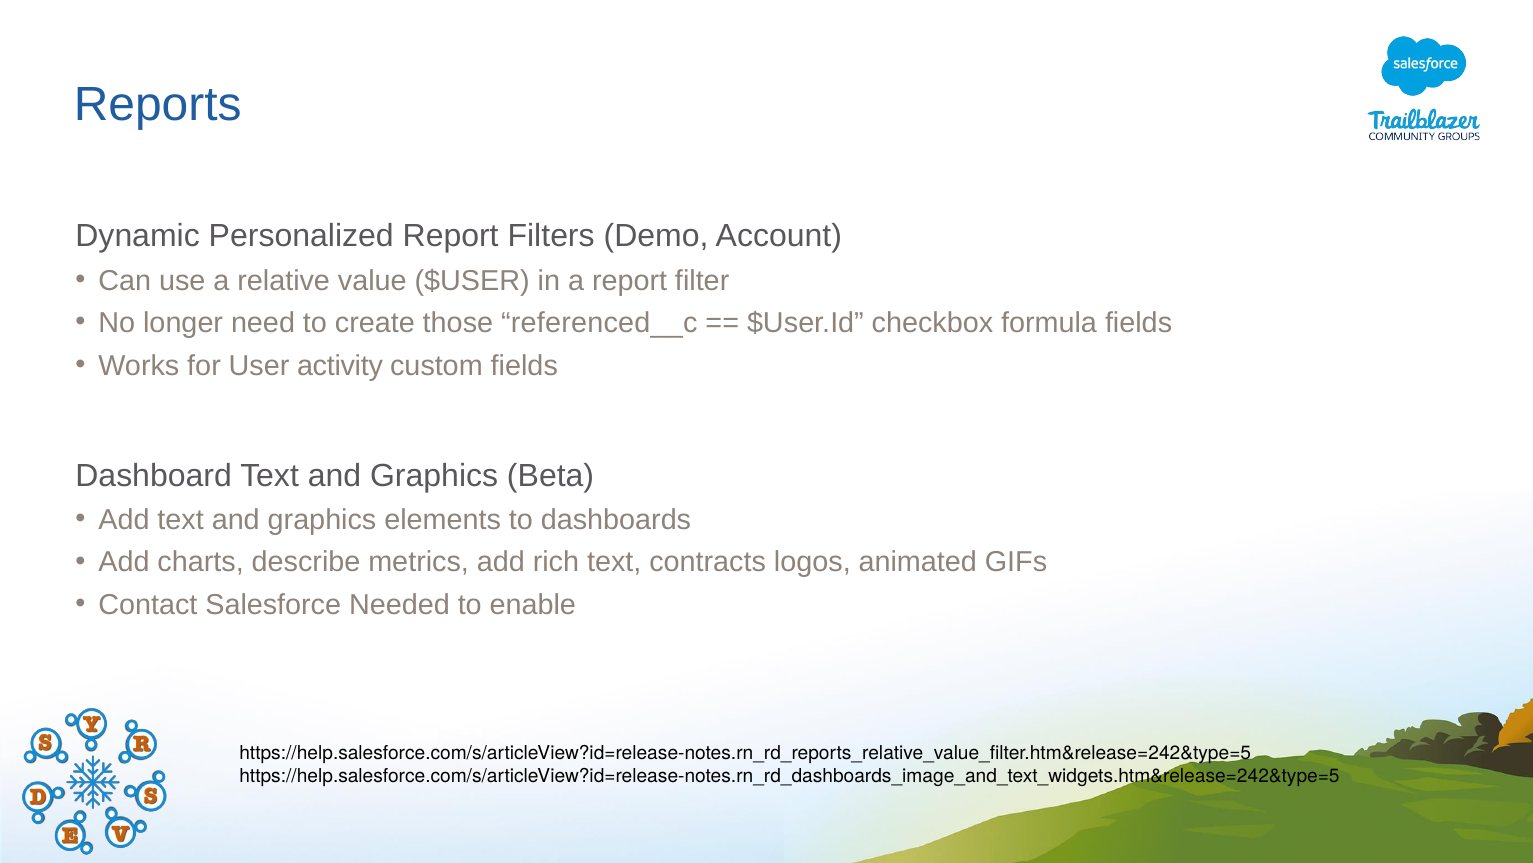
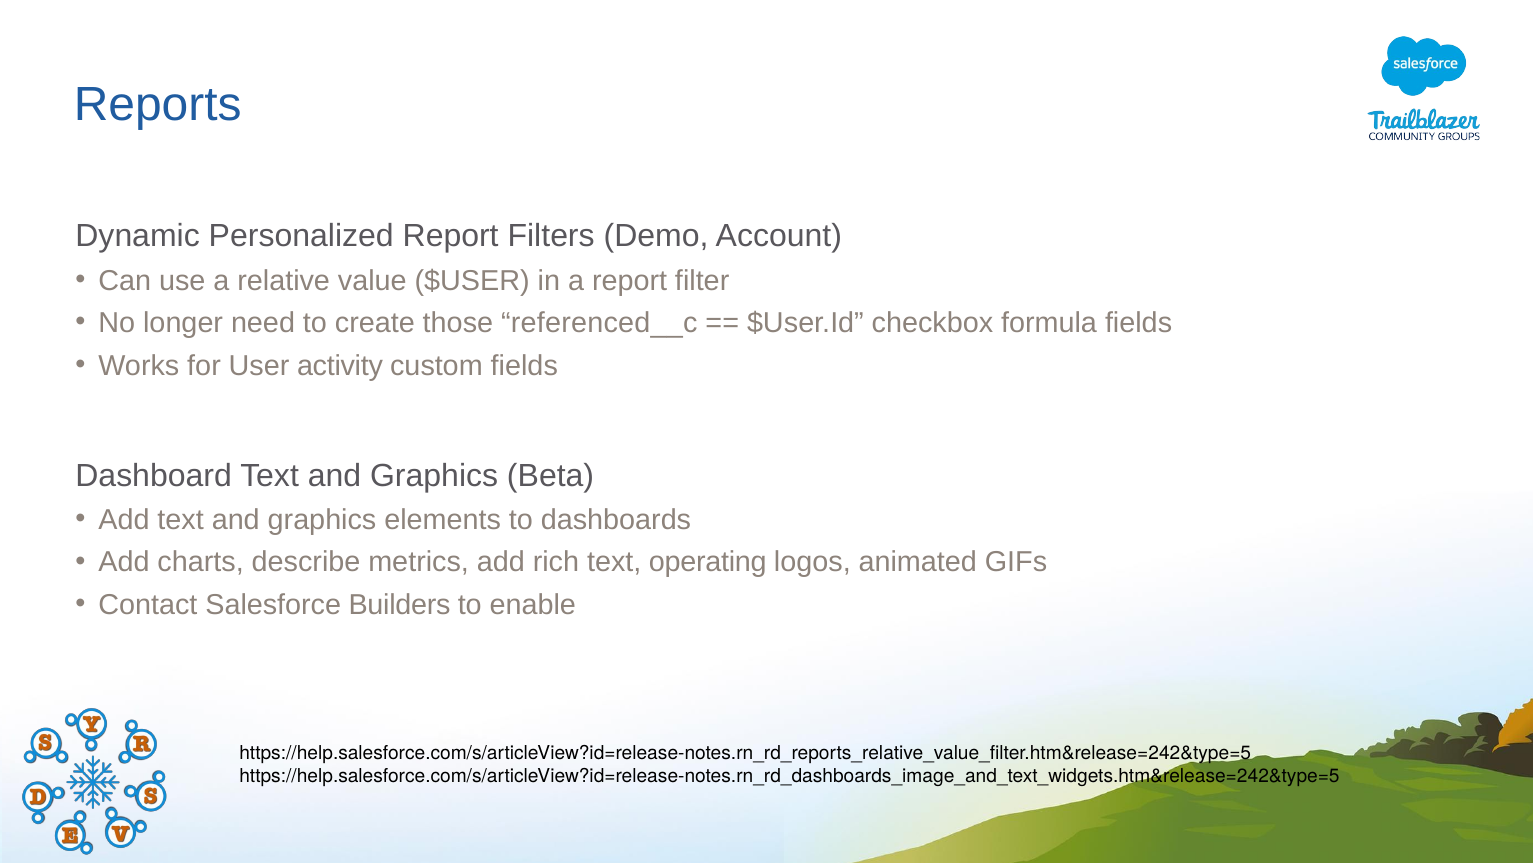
contracts: contracts -> operating
Needed: Needed -> Builders
